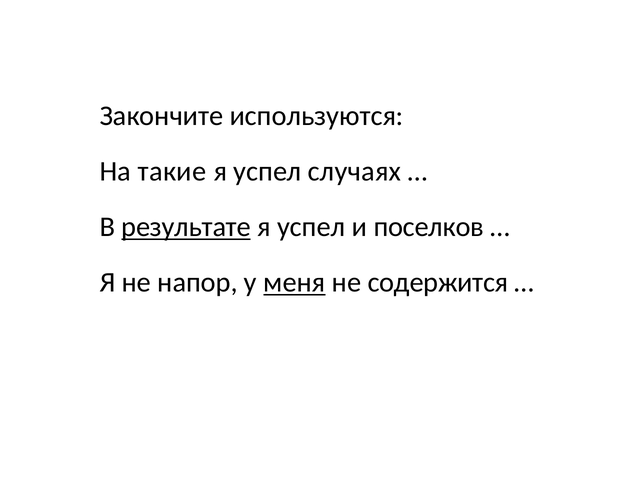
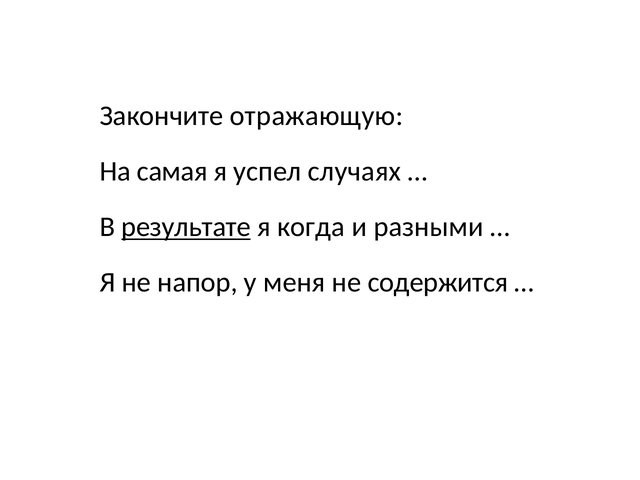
используются: используются -> отражающую
такие: такие -> самая
успел at (311, 227): успел -> когда
поселков: поселков -> разными
меня underline: present -> none
